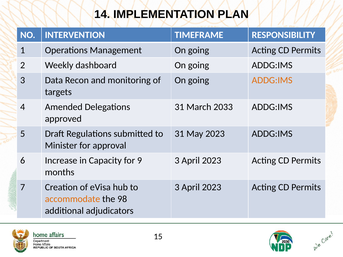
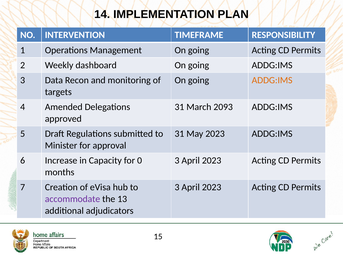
2033: 2033 -> 2093
9: 9 -> 0
accommodate colour: orange -> purple
98: 98 -> 13
